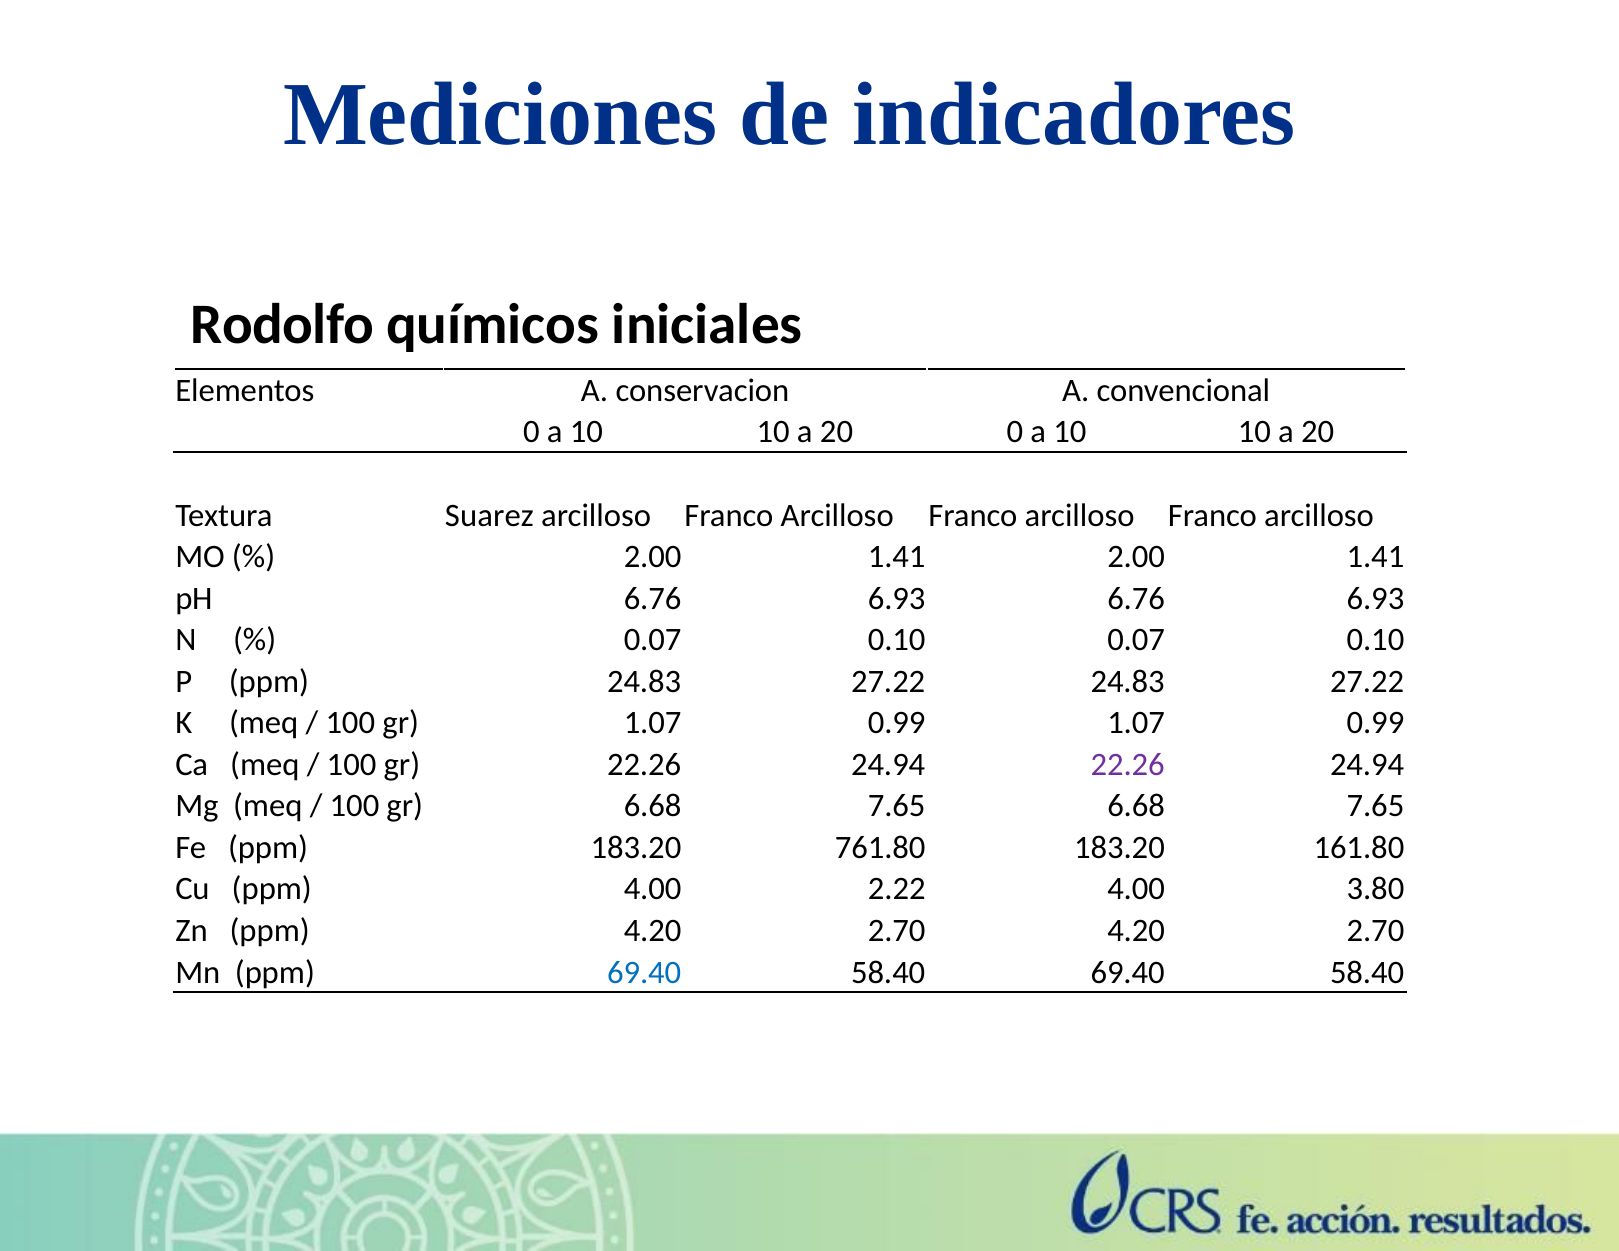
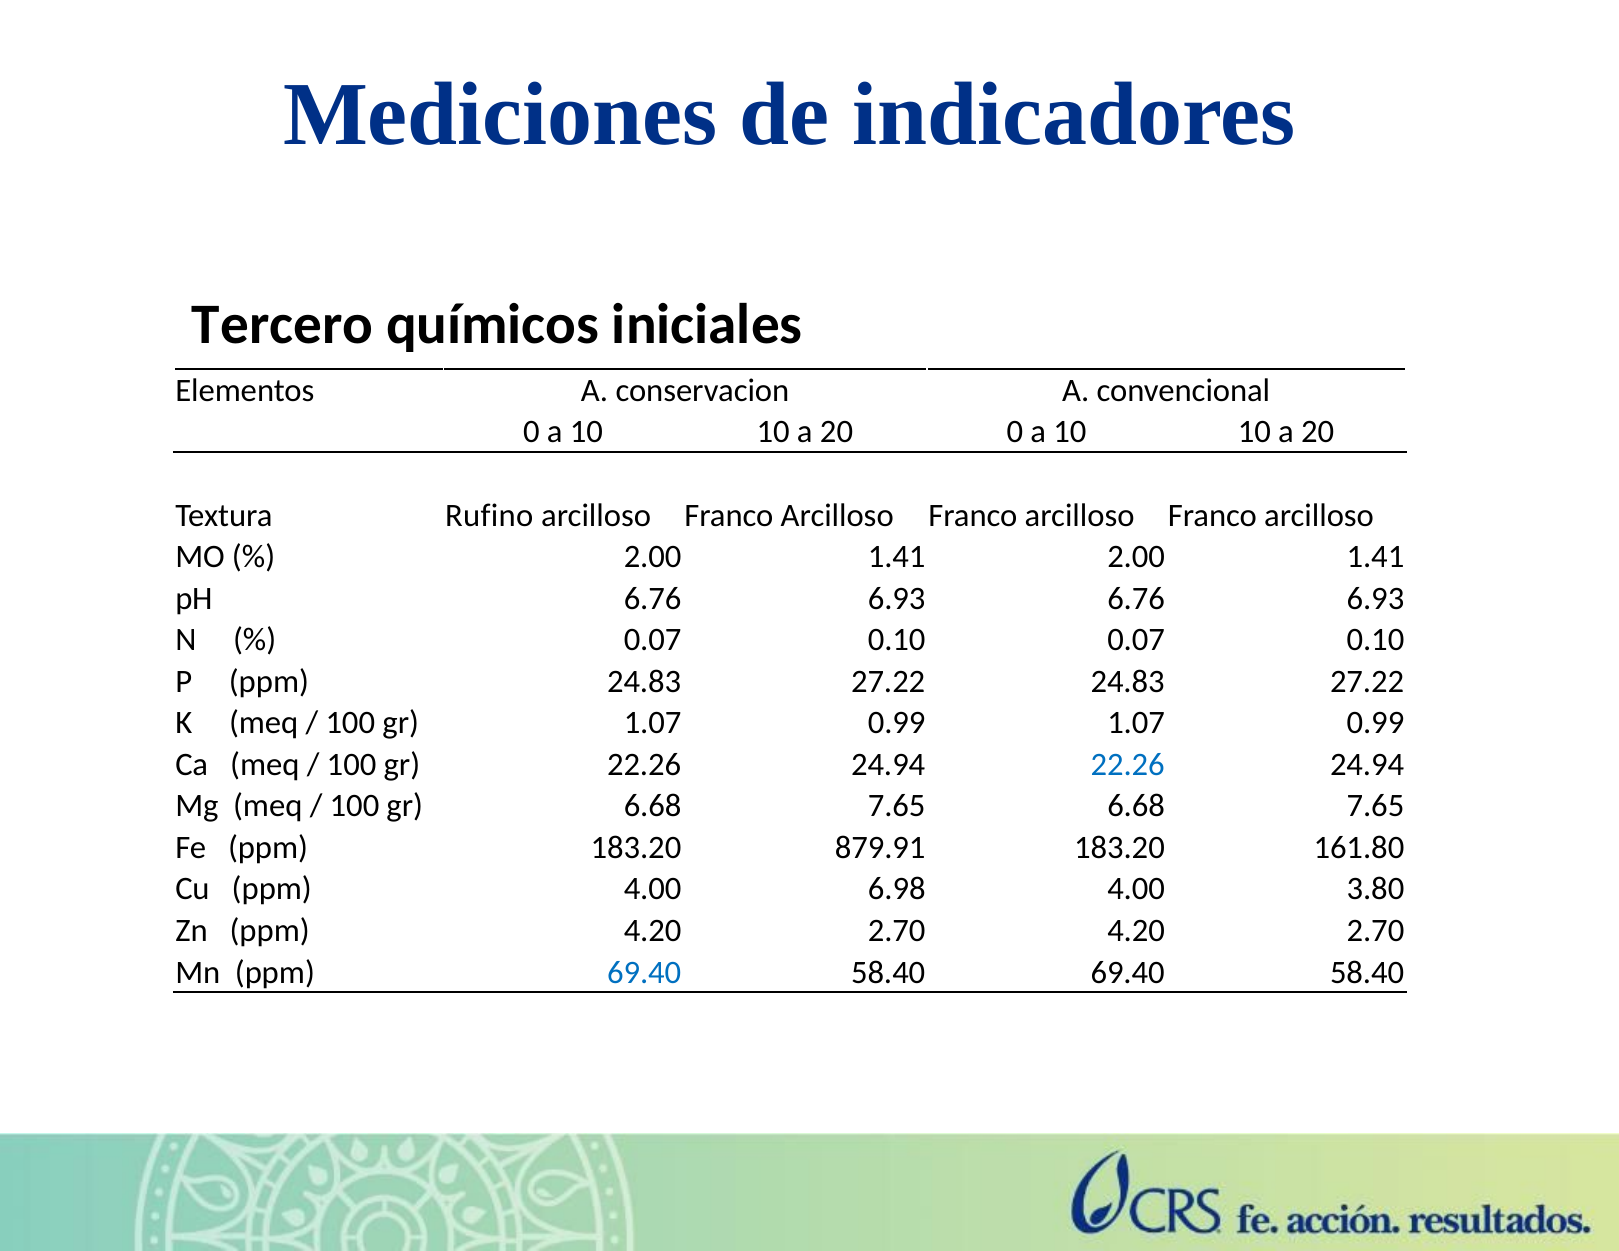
Rodolfo: Rodolfo -> Tercero
Suarez: Suarez -> Rufino
22.26 at (1128, 765) colour: purple -> blue
761.80: 761.80 -> 879.91
2.22: 2.22 -> 6.98
